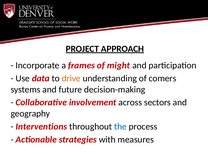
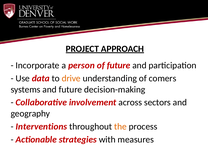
frames: frames -> person
of might: might -> future
the colour: blue -> orange
